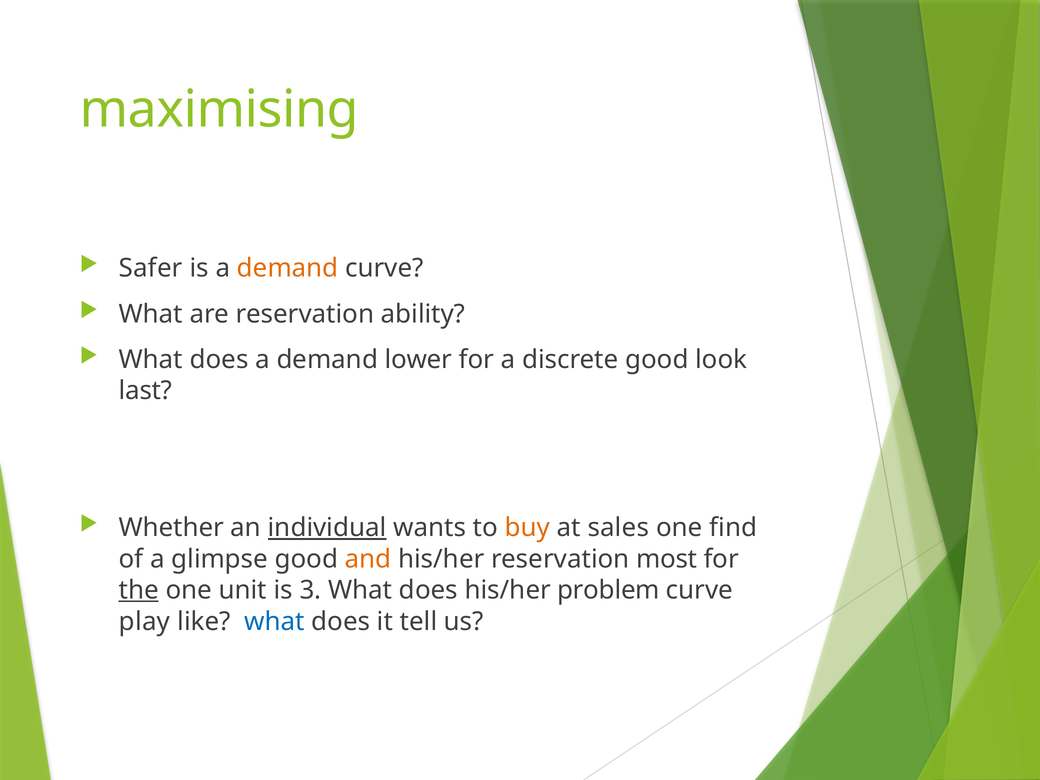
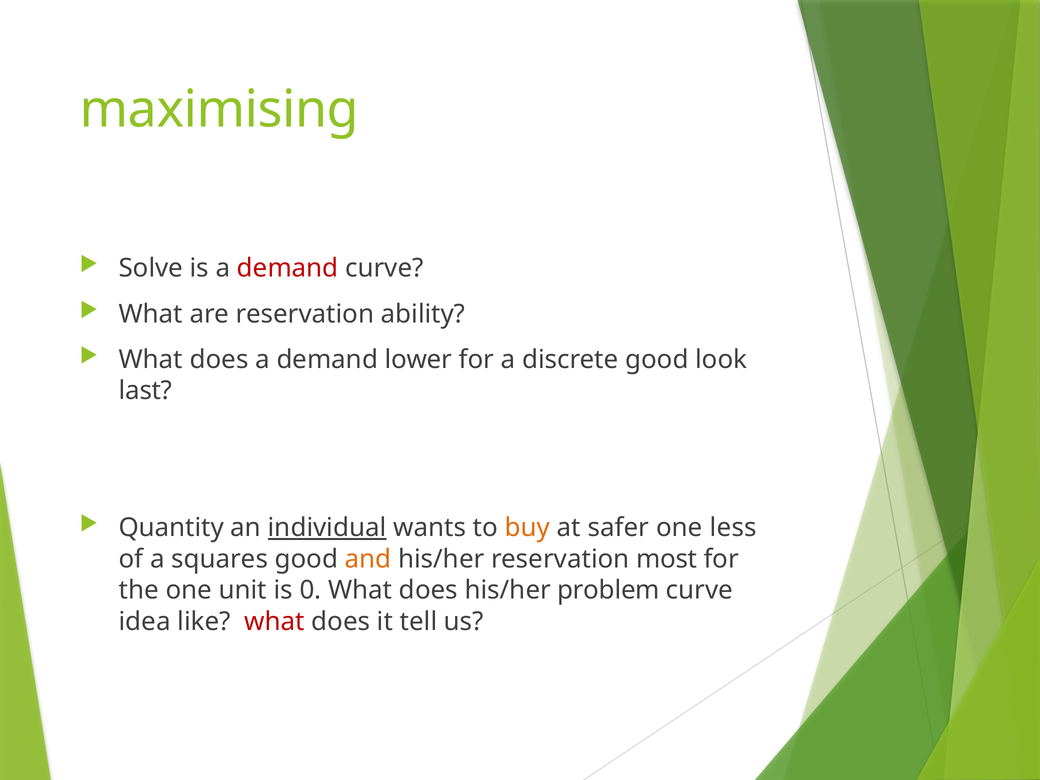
Safer: Safer -> Solve
demand at (288, 268) colour: orange -> red
Whether: Whether -> Quantity
sales: sales -> safer
find: find -> less
glimpse: glimpse -> squares
the underline: present -> none
3: 3 -> 0
play: play -> idea
what at (274, 621) colour: blue -> red
